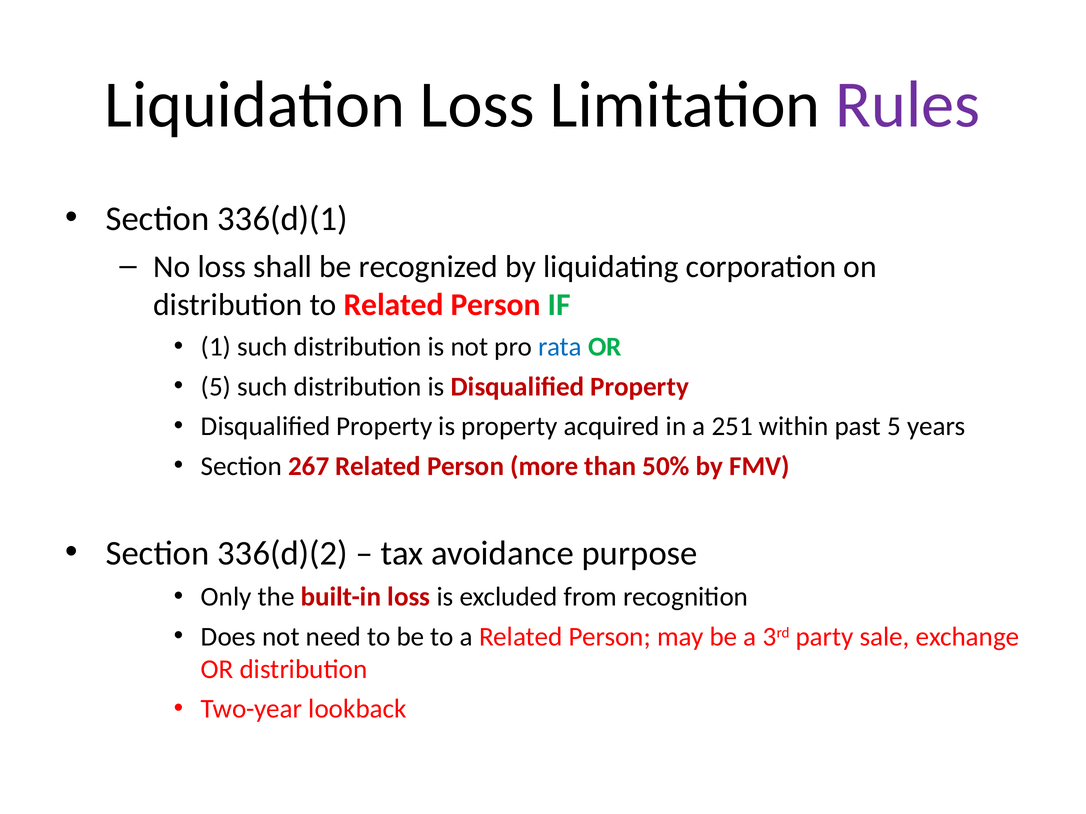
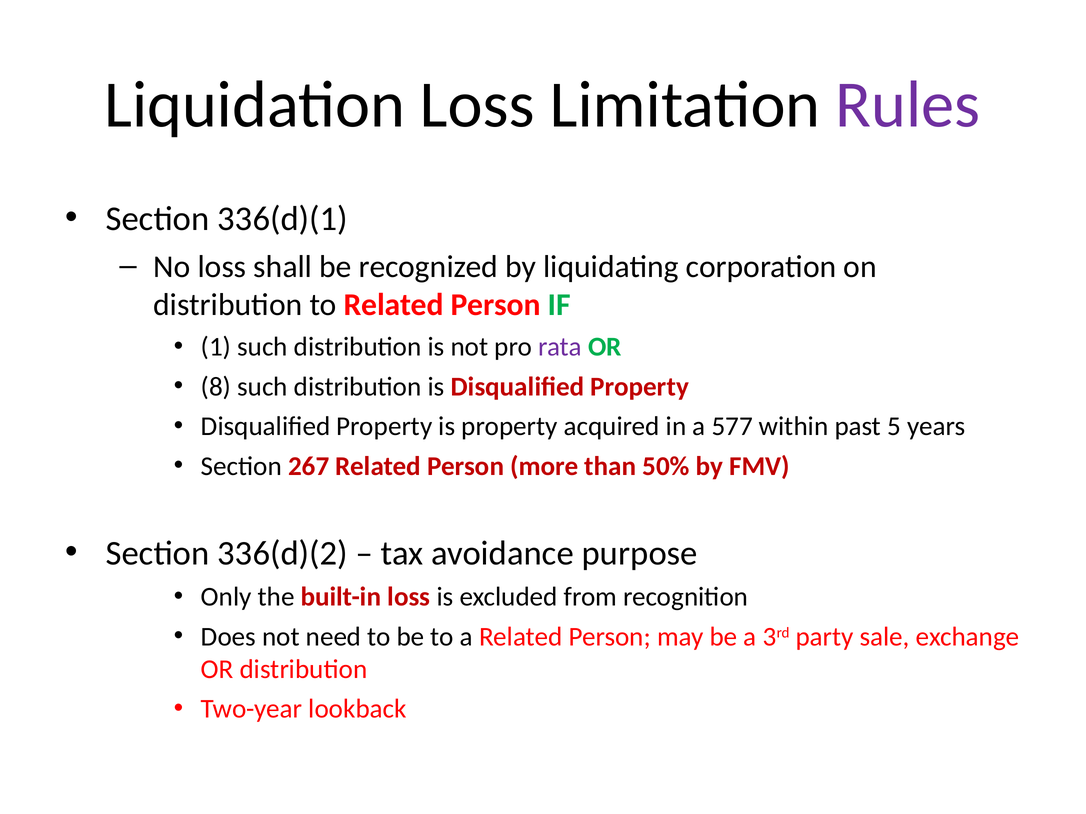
rata colour: blue -> purple
5 at (216, 387): 5 -> 8
251: 251 -> 577
